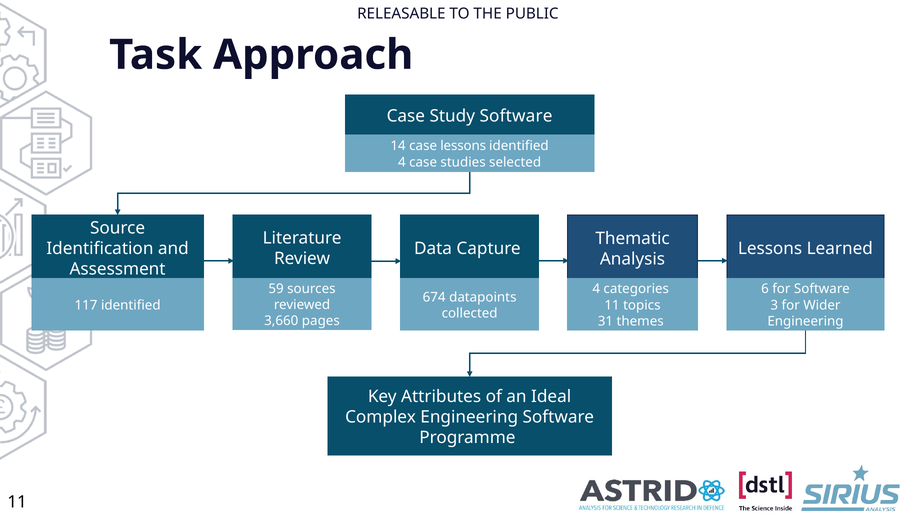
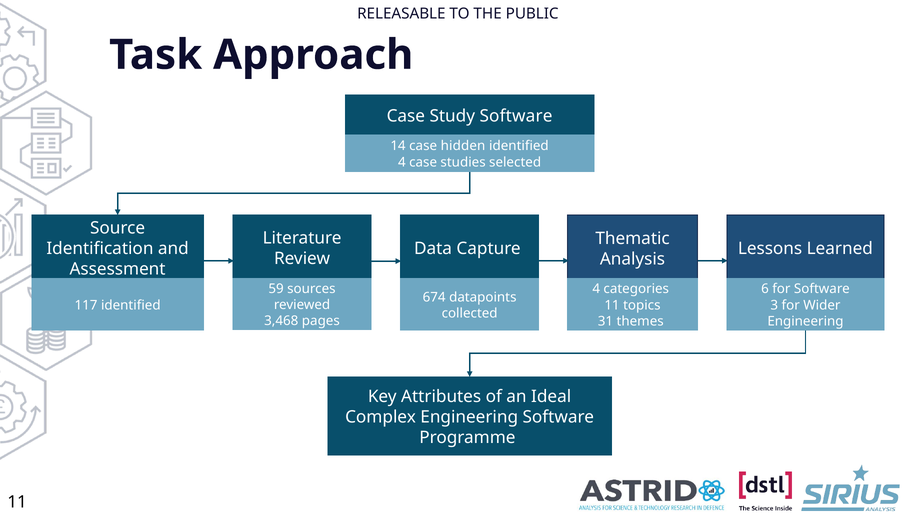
case lessons: lessons -> hidden
3,660: 3,660 -> 3,468
